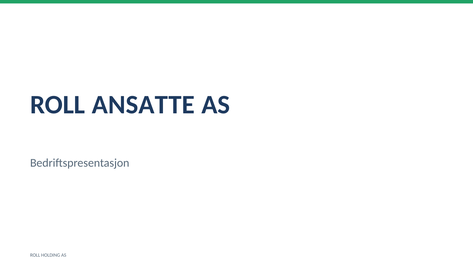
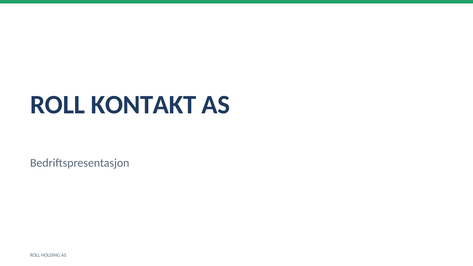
ANSATTE: ANSATTE -> KONTAKT
